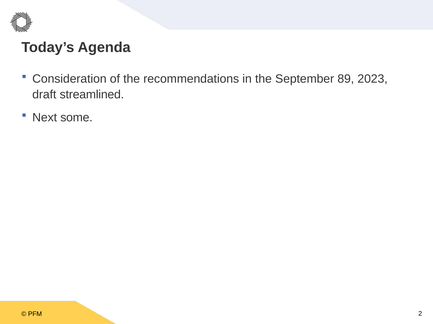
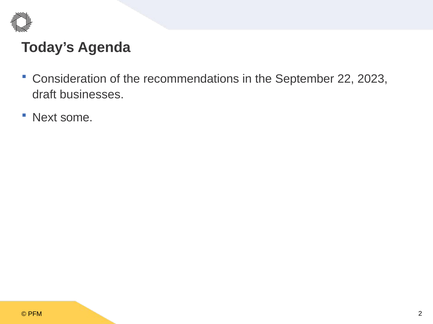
89: 89 -> 22
streamlined: streamlined -> businesses
